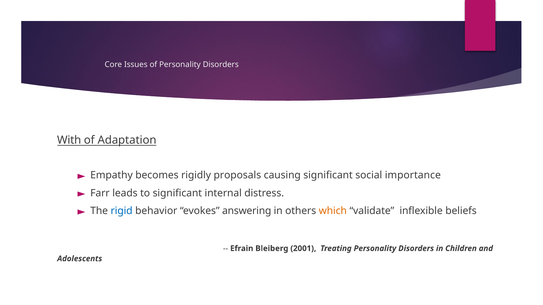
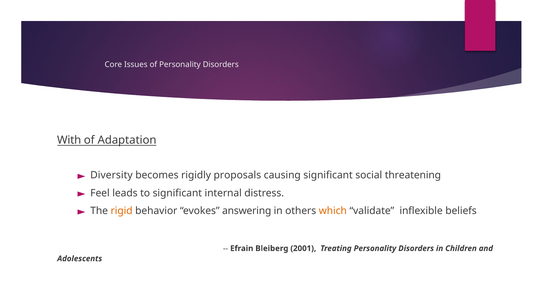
Empathy: Empathy -> Diversity
importance: importance -> threatening
Farr: Farr -> Feel
rigid colour: blue -> orange
